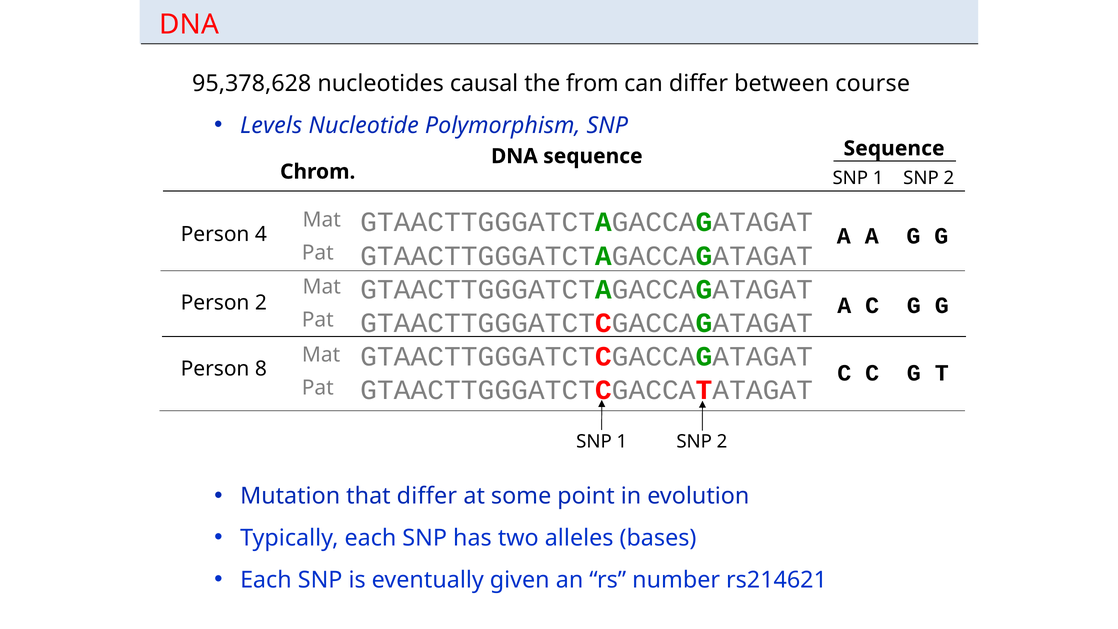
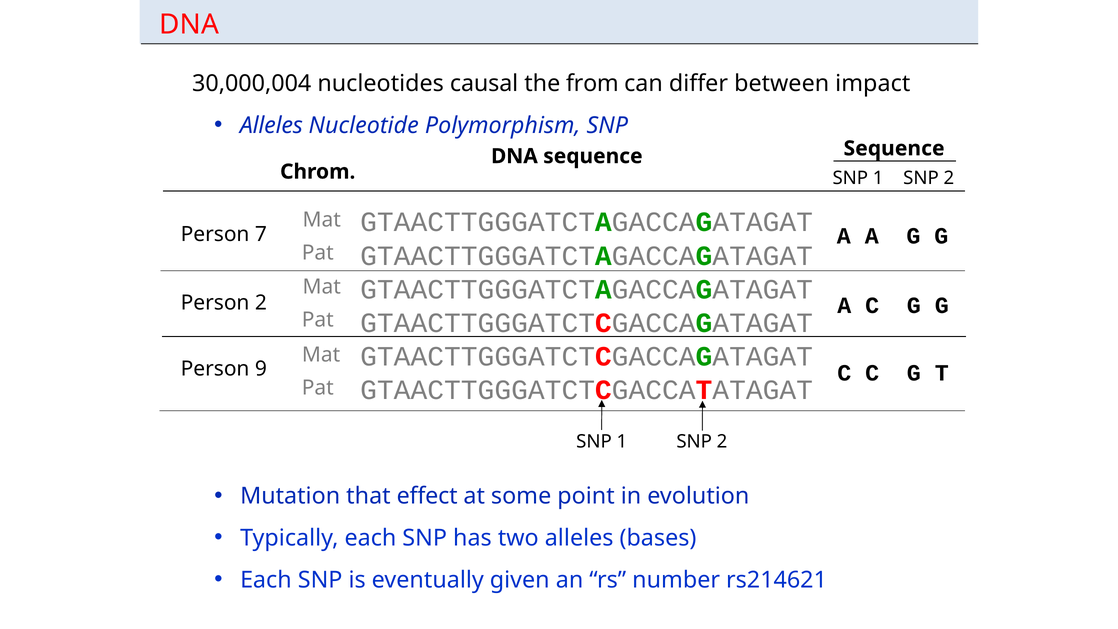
95,378,628: 95,378,628 -> 30,000,004
course: course -> impact
Levels at (271, 126): Levels -> Alleles
4: 4 -> 7
8: 8 -> 9
that differ: differ -> effect
